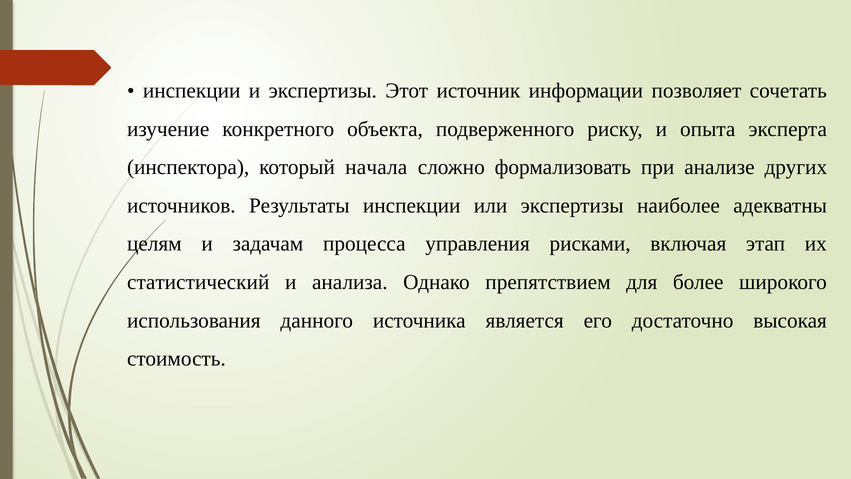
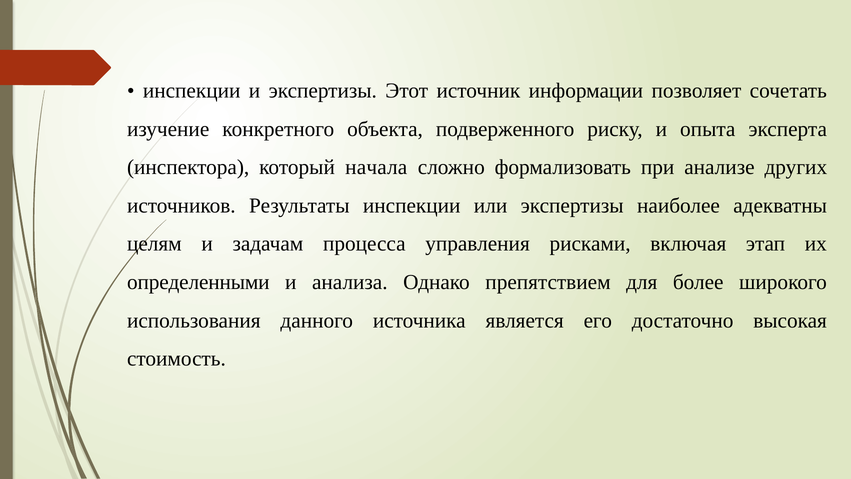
статистический: статистический -> определенными
